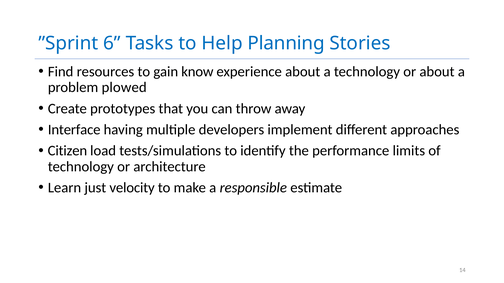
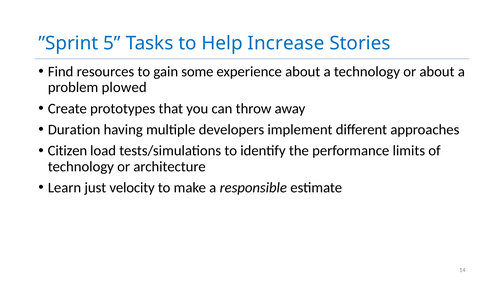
6: 6 -> 5
Planning: Planning -> Increase
know: know -> some
Interface: Interface -> Duration
